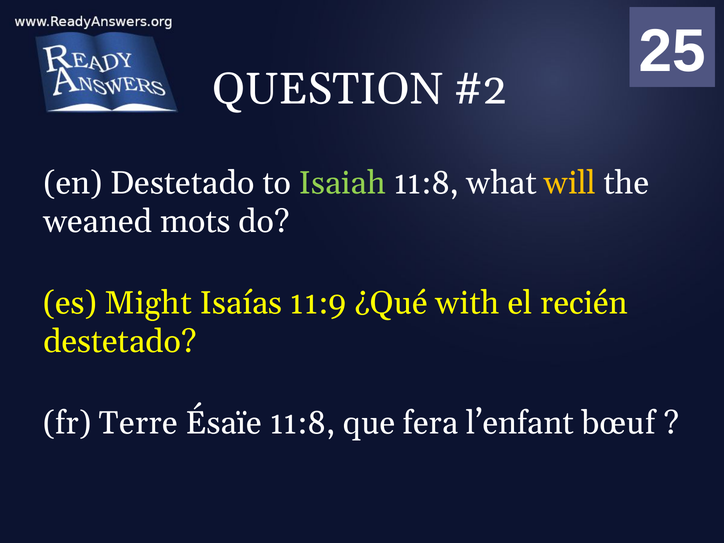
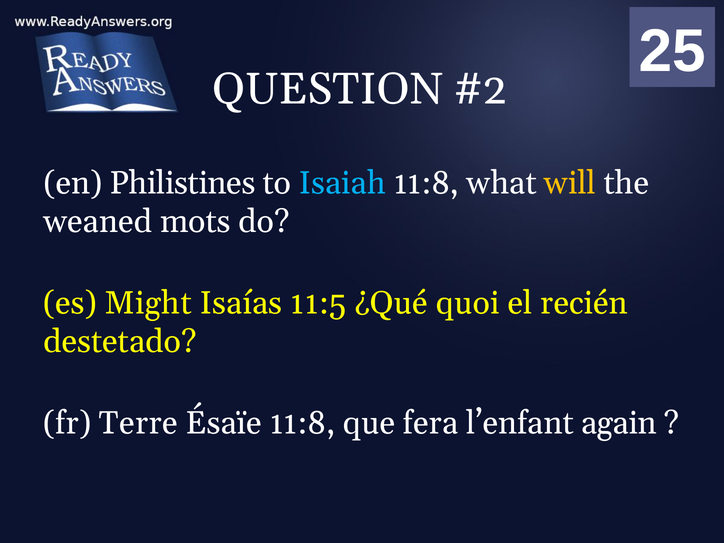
en Destetado: Destetado -> Philistines
Isaiah colour: light green -> light blue
11:9: 11:9 -> 11:5
with: with -> quoi
bœuf: bœuf -> again
